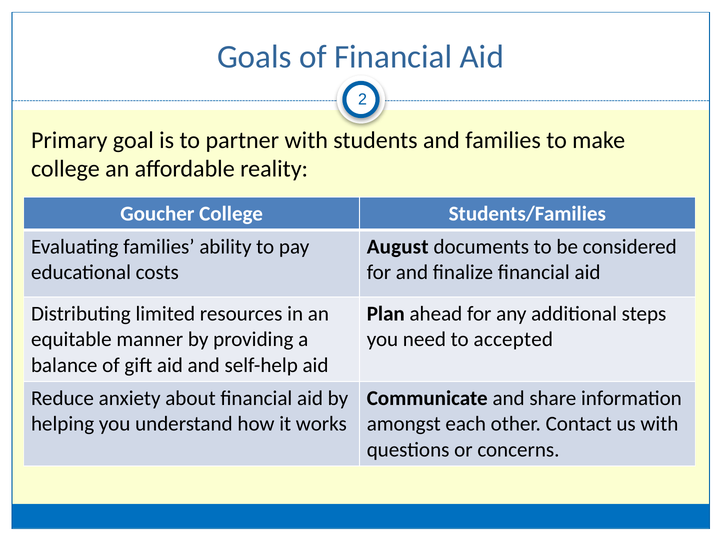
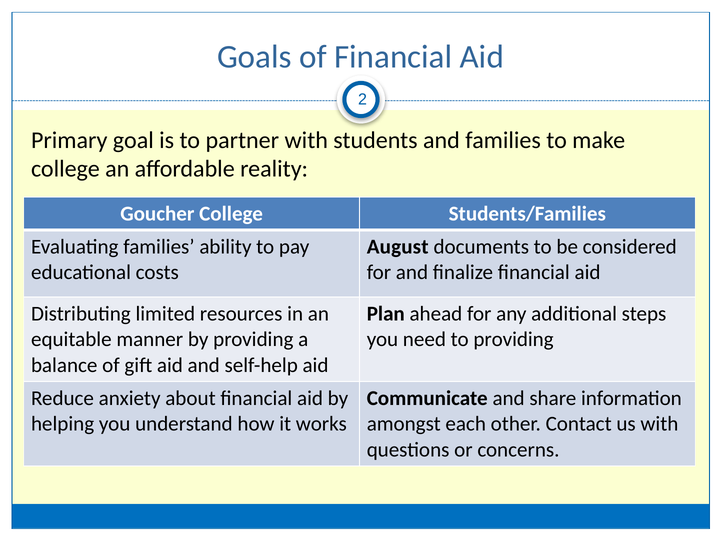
to accepted: accepted -> providing
